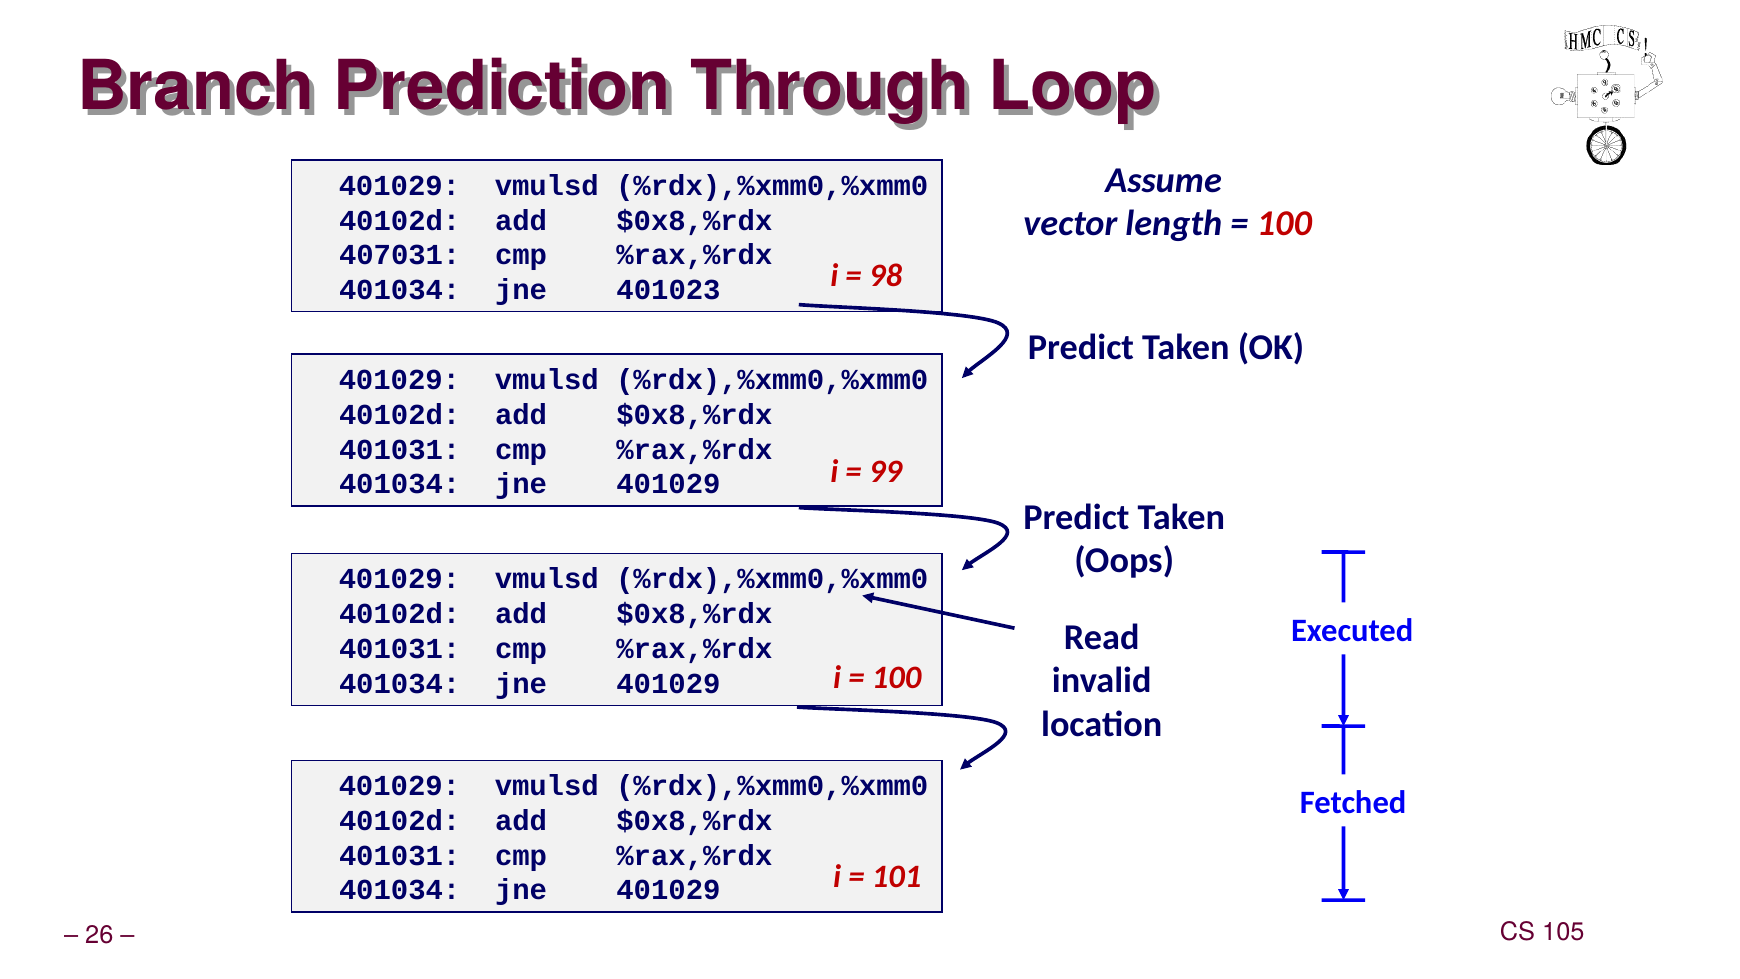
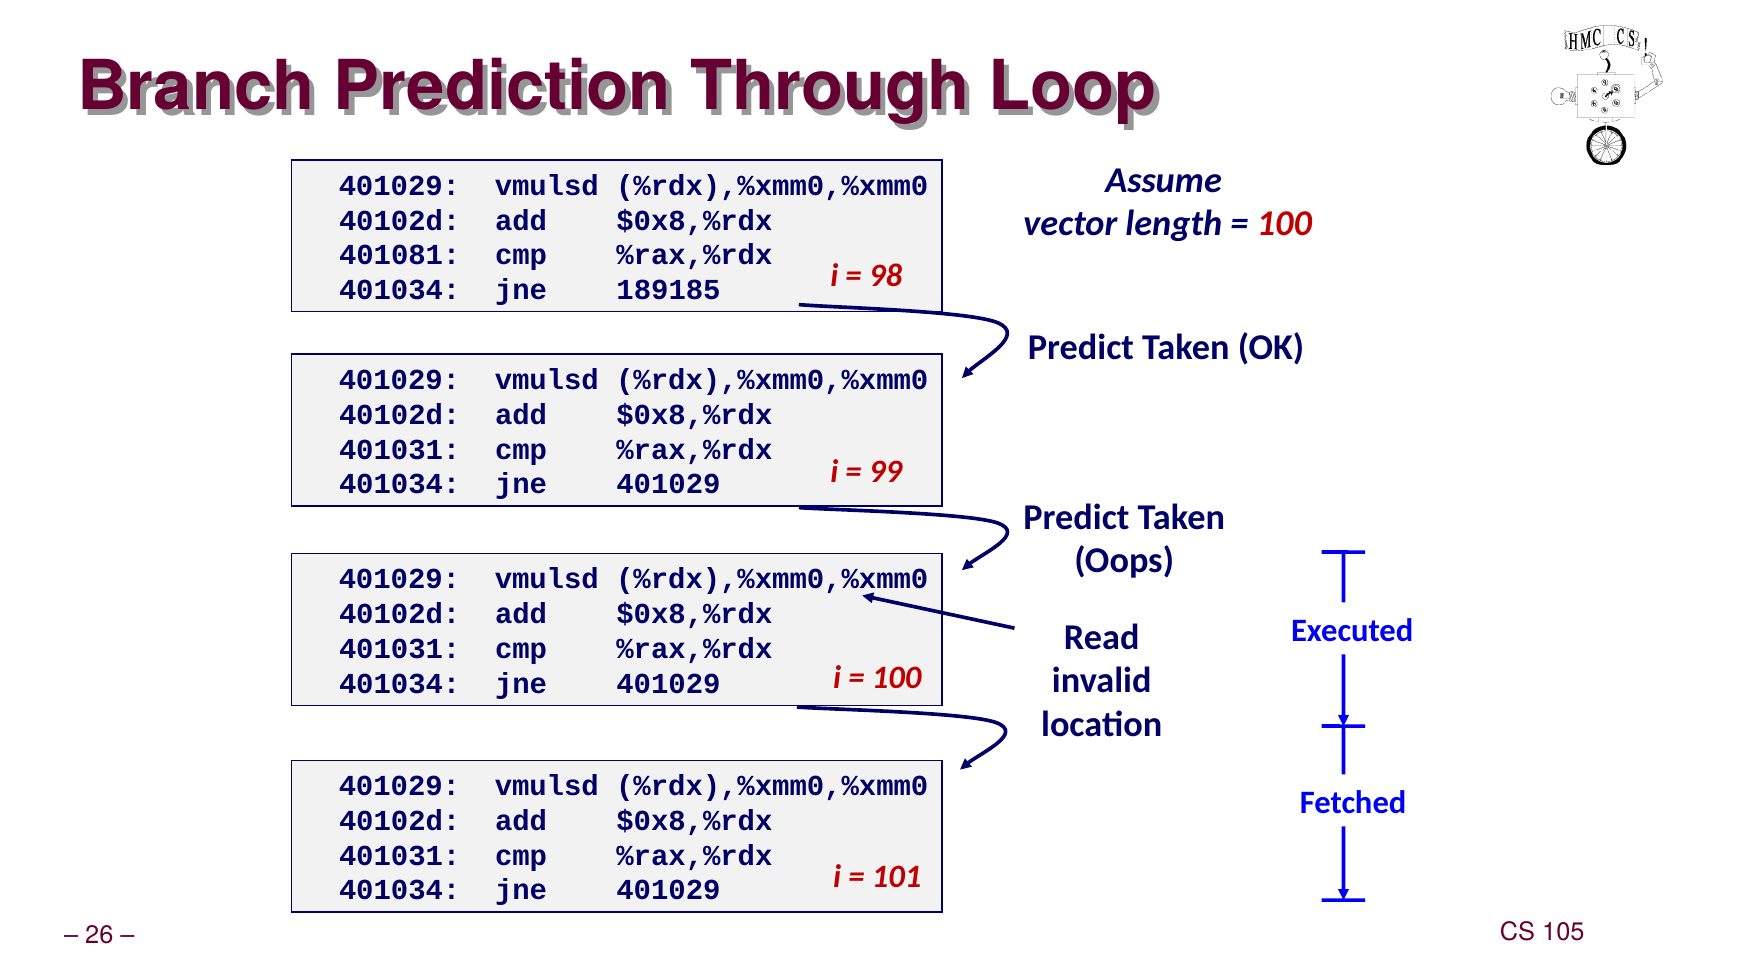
407031: 407031 -> 401081
401023: 401023 -> 189185
